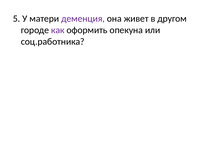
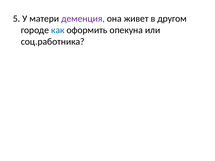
как colour: purple -> blue
